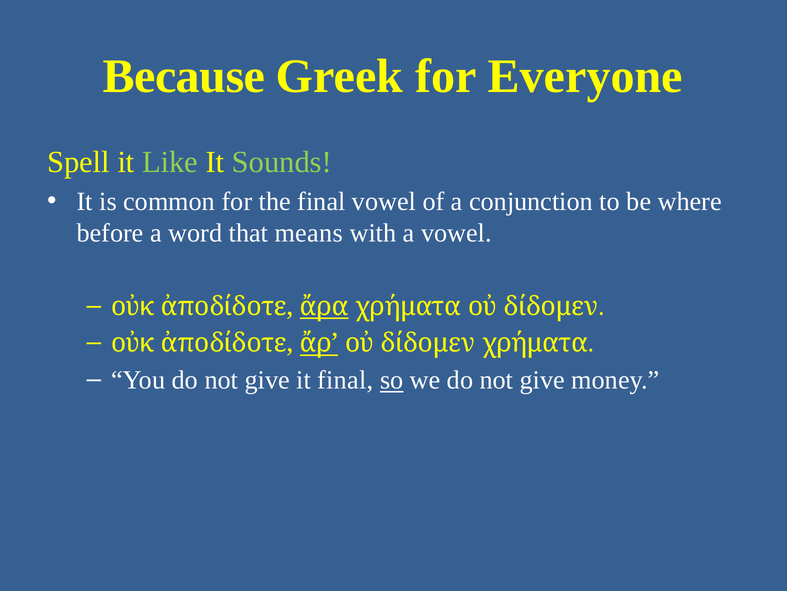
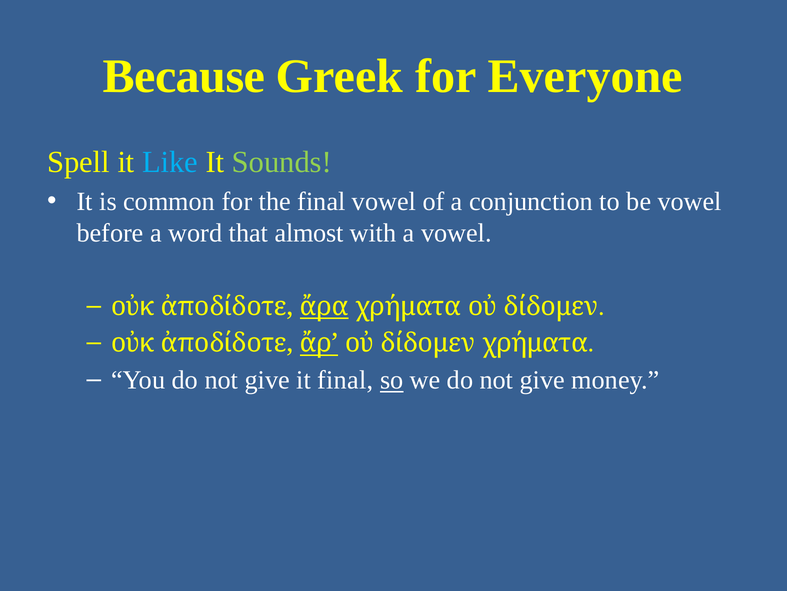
Like colour: light green -> light blue
be where: where -> vowel
means: means -> almost
